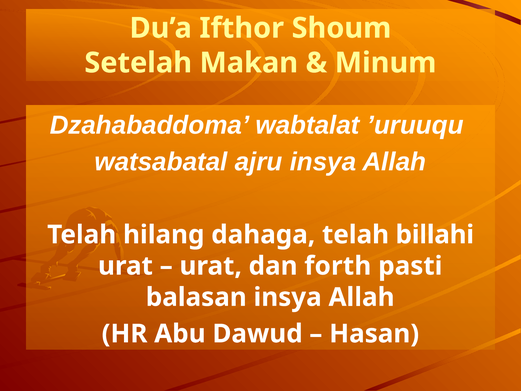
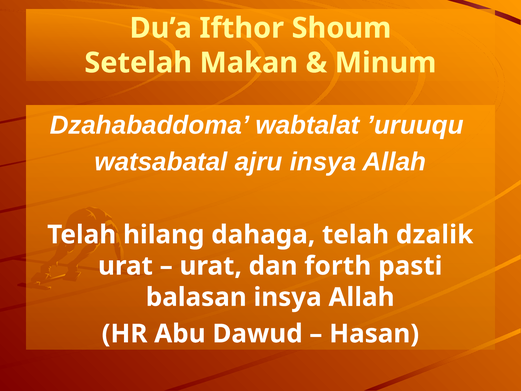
billahi: billahi -> dzalik
